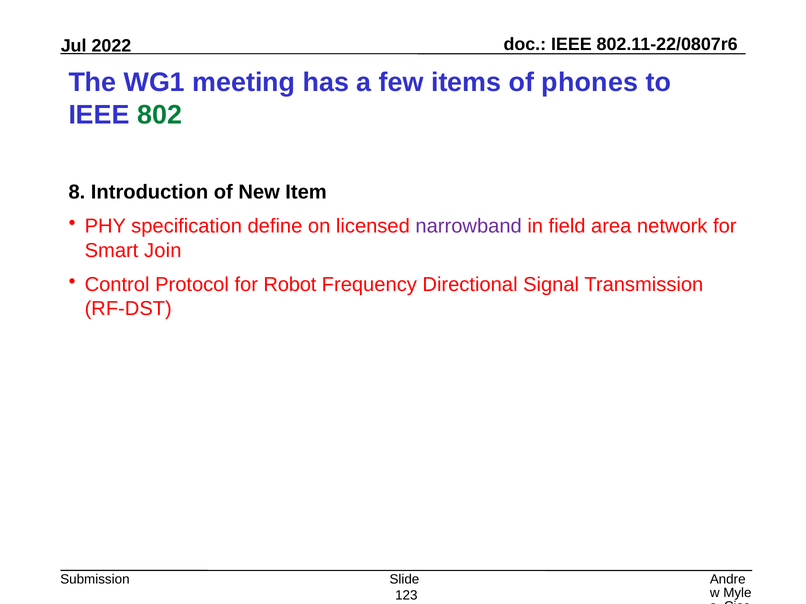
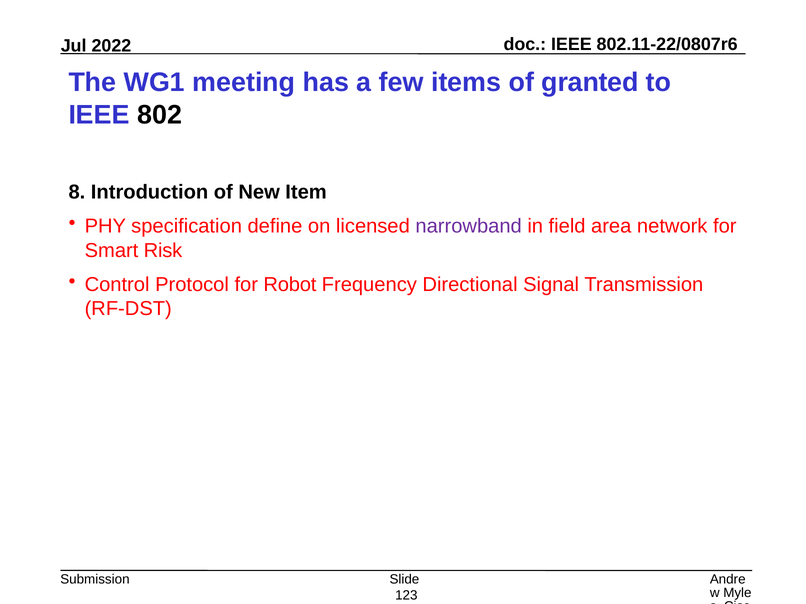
phones: phones -> granted
802 colour: green -> black
Join: Join -> Risk
